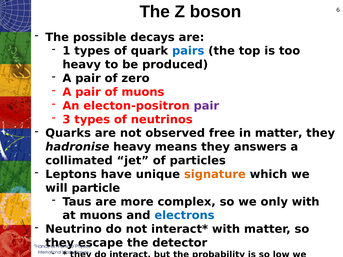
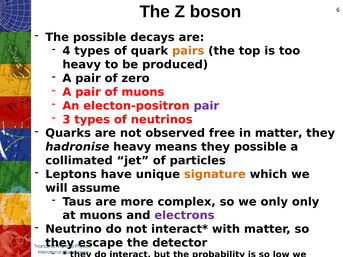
1: 1 -> 4
pairs colour: blue -> orange
they answers: answers -> possible
will particle: particle -> assume
only with: with -> only
electrons colour: blue -> purple
